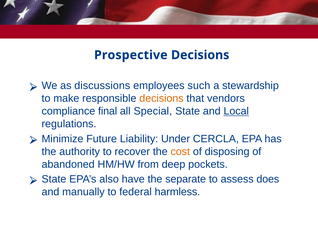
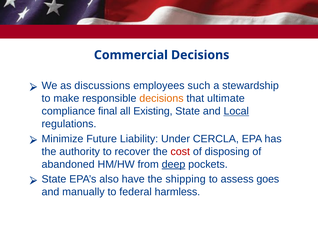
Prospective: Prospective -> Commercial
vendors: vendors -> ultimate
Special: Special -> Existing
cost colour: orange -> red
deep underline: none -> present
separate: separate -> shipping
does: does -> goes
